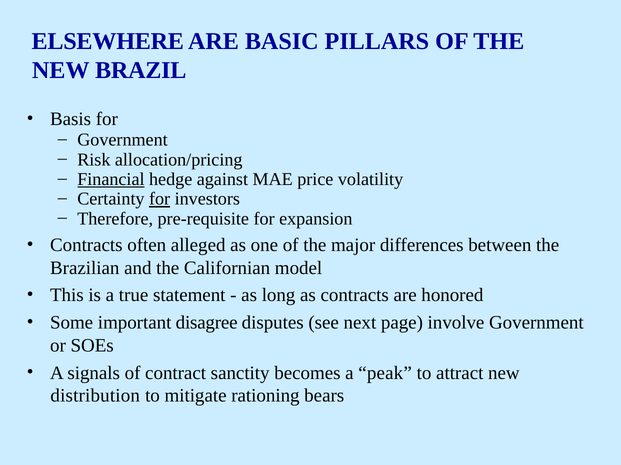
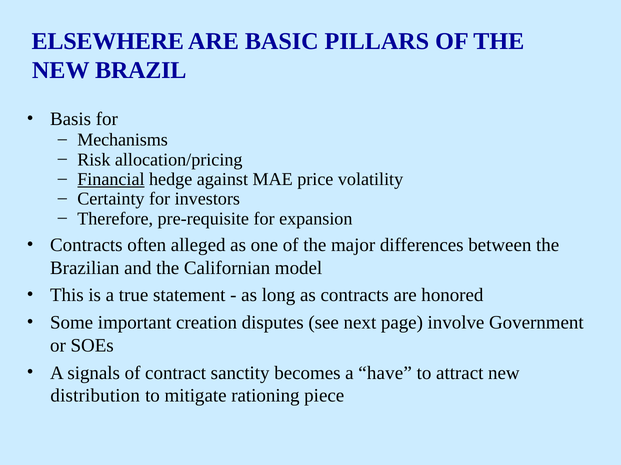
Government at (122, 140): Government -> Mechanisms
for at (160, 199) underline: present -> none
disagree: disagree -> creation
peak: peak -> have
bears: bears -> piece
